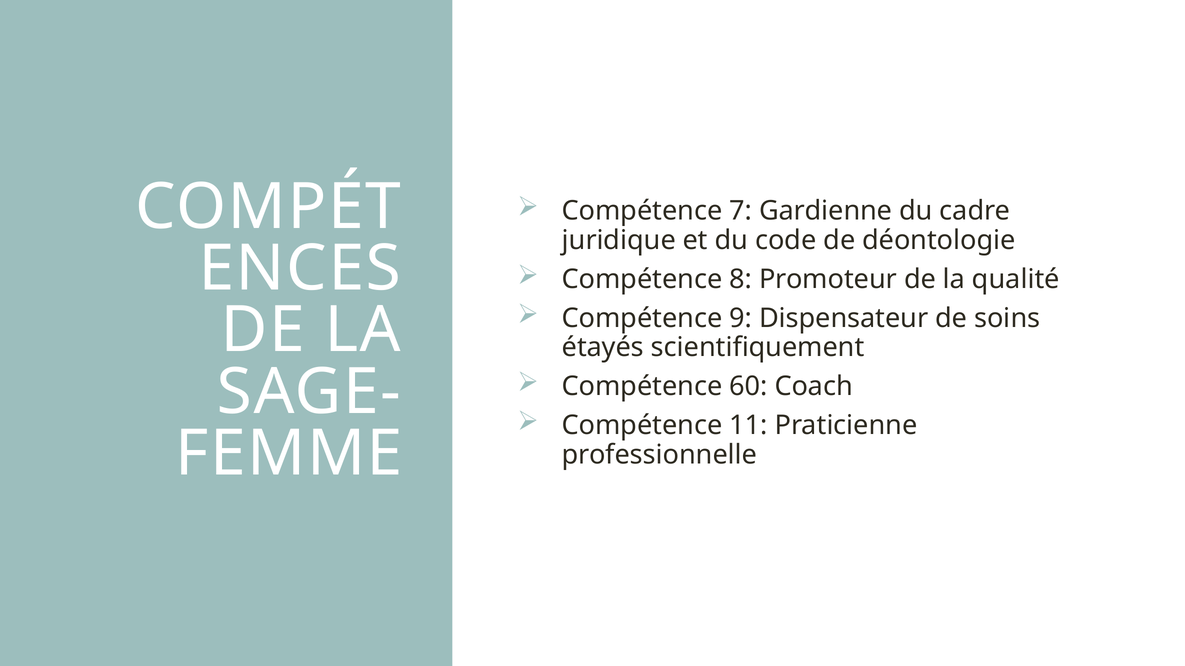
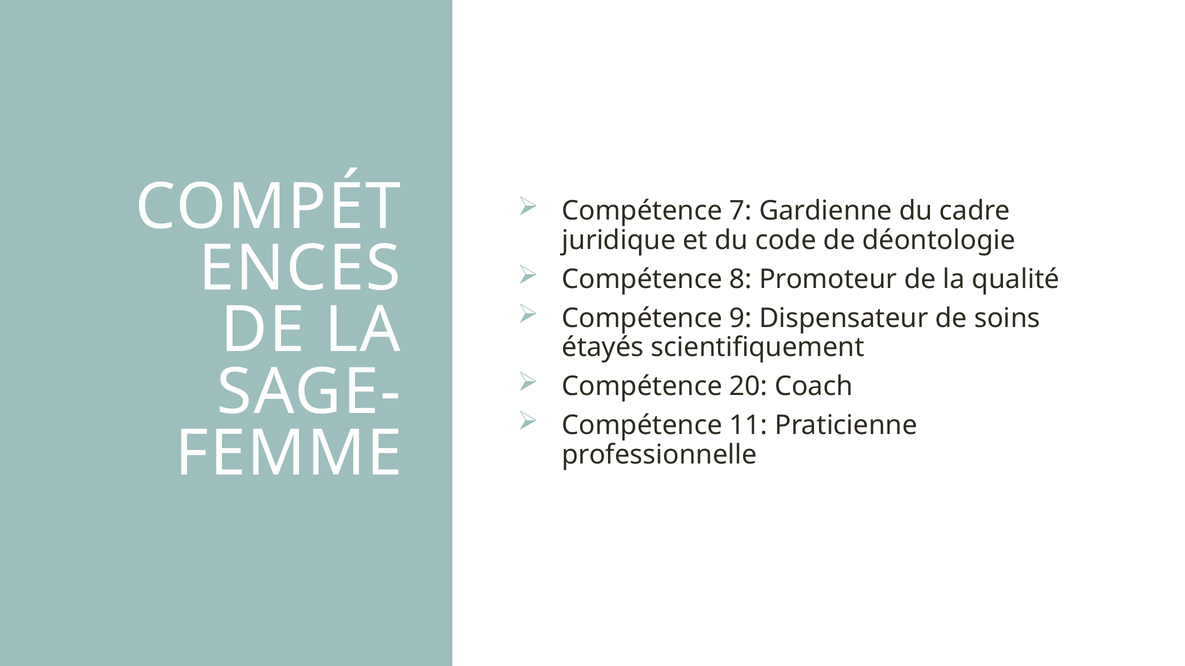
60: 60 -> 20
